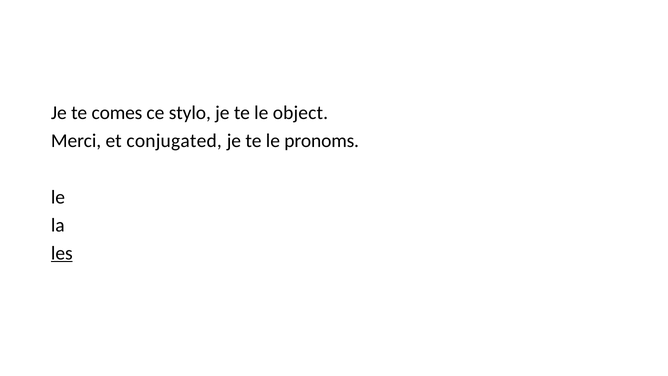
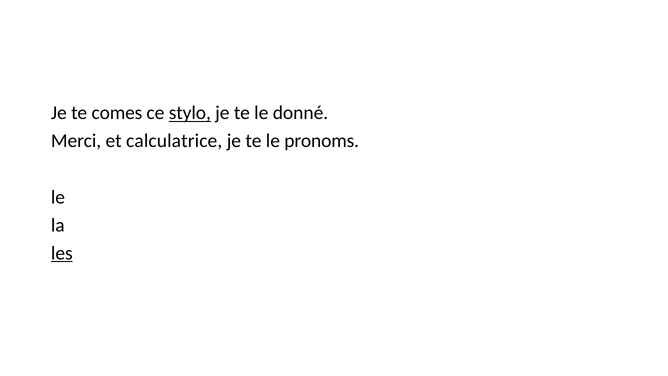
stylo underline: none -> present
object: object -> donné
conjugated: conjugated -> calculatrice
